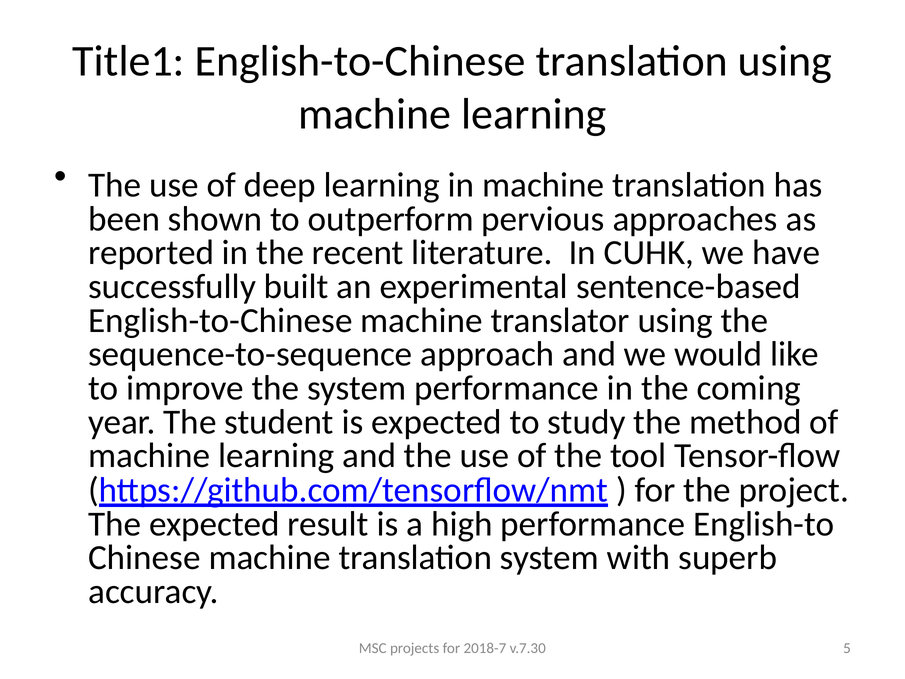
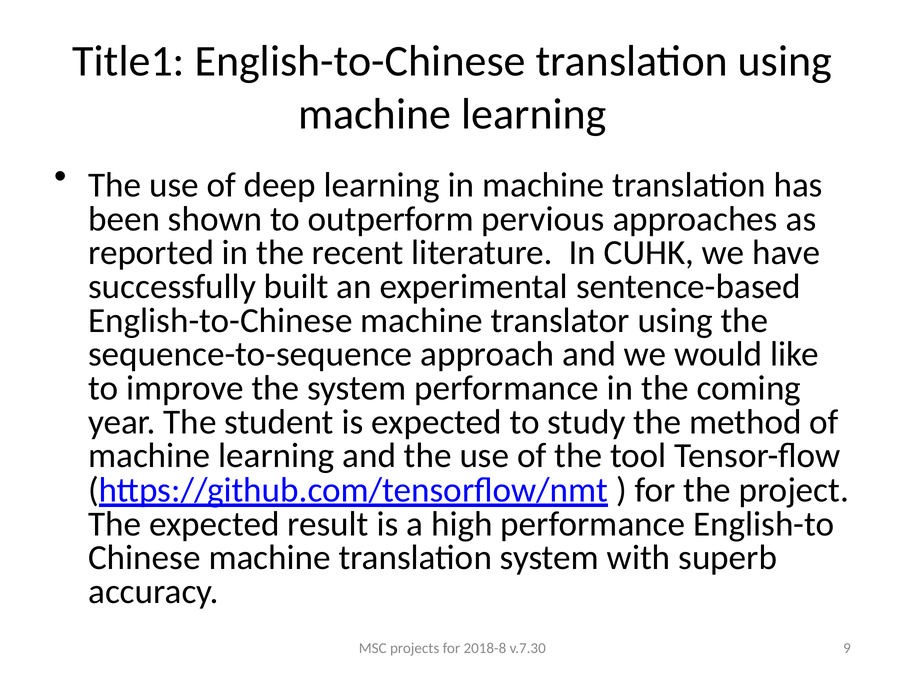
2018-7: 2018-7 -> 2018-8
5: 5 -> 9
